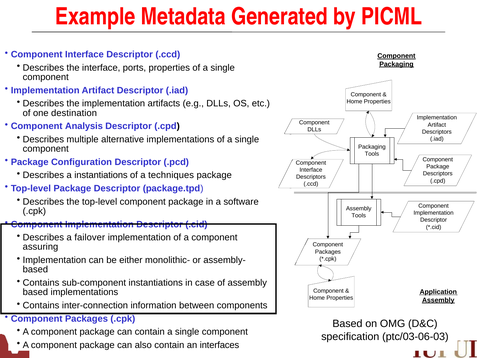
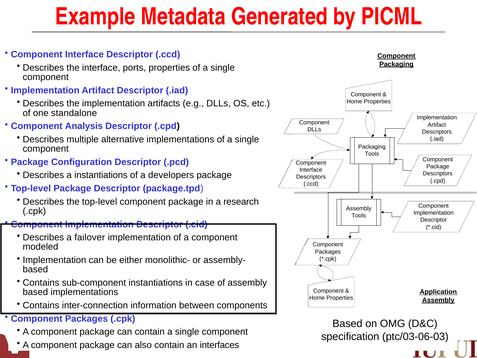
destination: destination -> standalone
techniques: techniques -> developers
software: software -> research
assuring: assuring -> modeled
